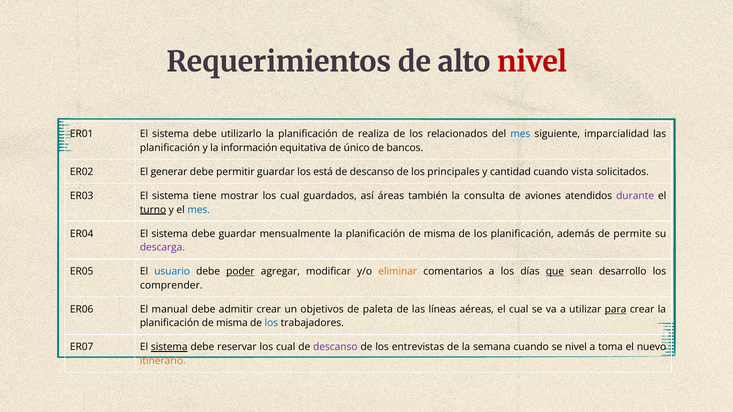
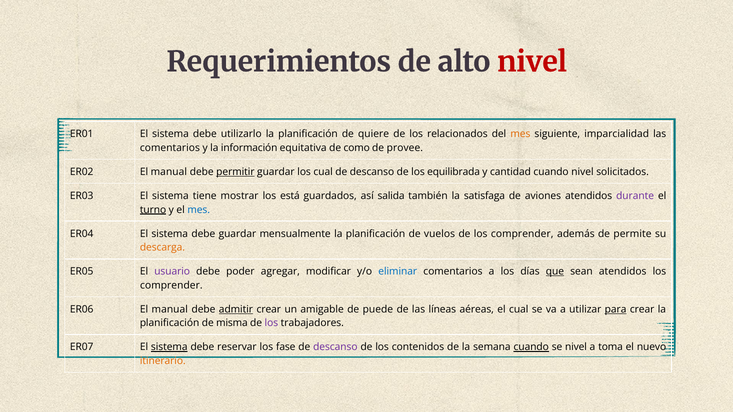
realiza: realiza -> quiere
mes at (520, 134) colour: blue -> orange
planificación at (170, 148): planificación -> comentarios
único: único -> como
bancos: bancos -> provee
ER02 El generar: generar -> manual
permitir underline: none -> present
los está: está -> cual
principales: principales -> equilibrada
cuando vista: vista -> nivel
mostrar los cual: cual -> está
áreas: áreas -> salida
consulta: consulta -> satisfaga
misma at (440, 234): misma -> vuelos
de los planificación: planificación -> comprender
descarga colour: purple -> orange
usuario colour: blue -> purple
poder underline: present -> none
eliminar colour: orange -> blue
sean desarrollo: desarrollo -> atendidos
admitir underline: none -> present
objetivos: objetivos -> amigable
paleta: paleta -> puede
los at (271, 323) colour: blue -> purple
reservar los cual: cual -> fase
entrevistas: entrevistas -> contenidos
cuando at (531, 347) underline: none -> present
